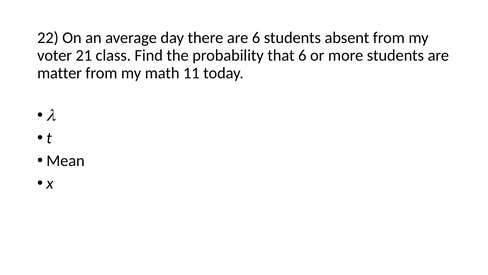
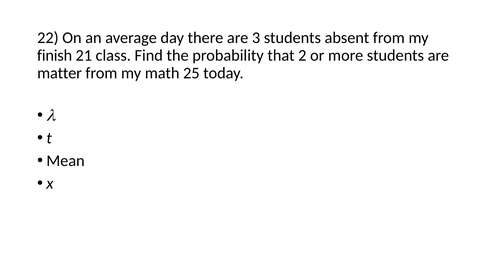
are 6: 6 -> 3
voter: voter -> finish
that 6: 6 -> 2
11: 11 -> 25
